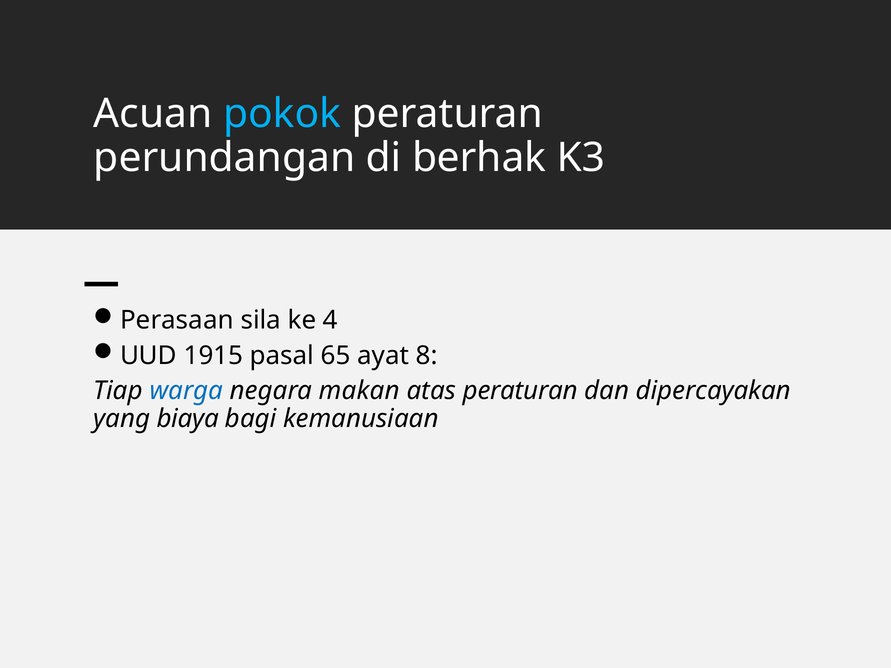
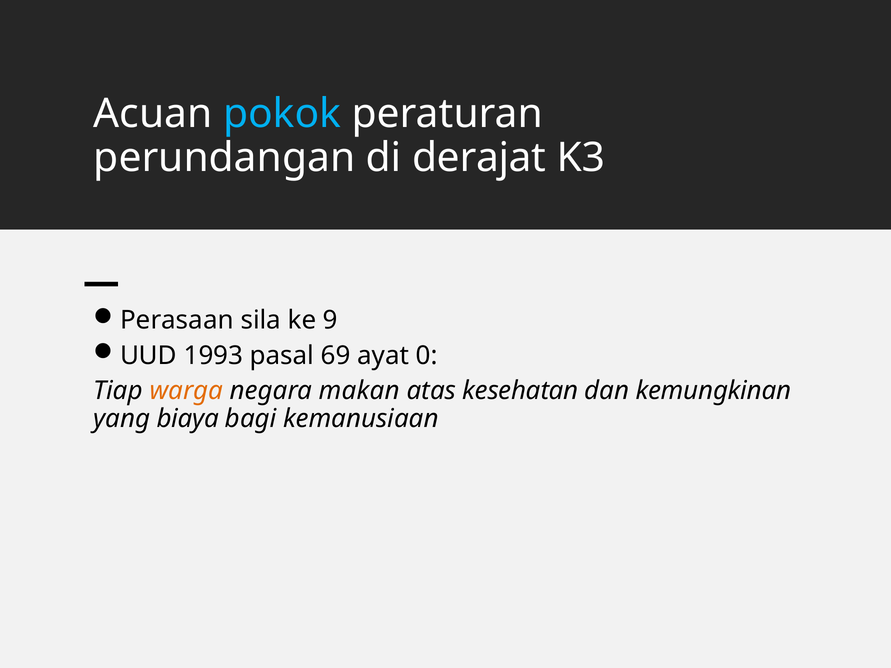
berhak: berhak -> derajat
4: 4 -> 9
1915: 1915 -> 1993
65: 65 -> 69
8: 8 -> 0
warga colour: blue -> orange
atas peraturan: peraturan -> kesehatan
dipercayakan: dipercayakan -> kemungkinan
